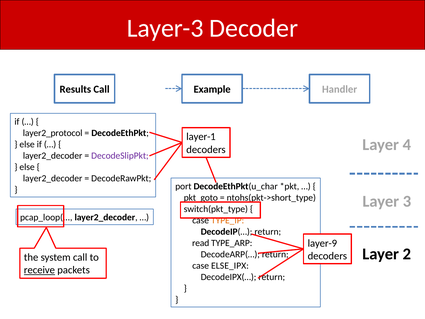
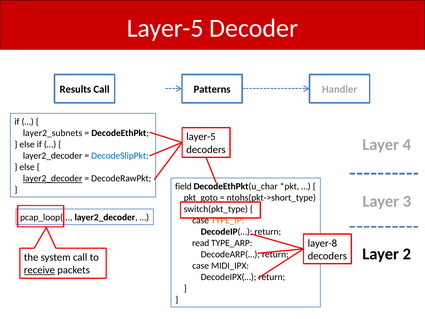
Layer-3 at (165, 28): Layer-3 -> Layer-5
Example: Example -> Patterns
layer2_protocol: layer2_protocol -> layer2_subnets
layer-1 at (201, 137): layer-1 -> layer-5
DecodeSlipPkt colour: purple -> blue
layer2_decoder at (53, 178) underline: none -> present
port: port -> field
layer-9: layer-9 -> layer-8
ELSE_IPX: ELSE_IPX -> MIDI_IPX
